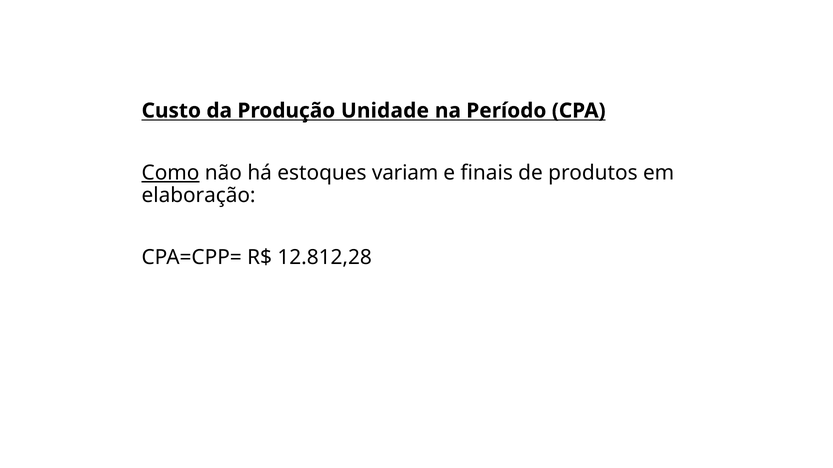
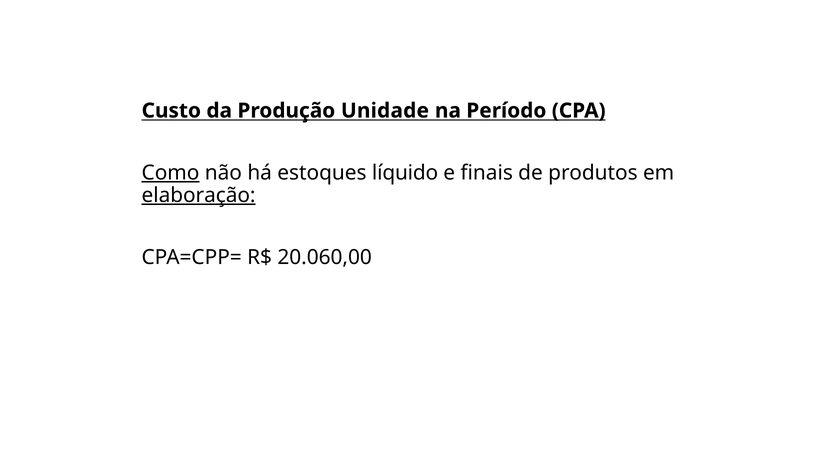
variam: variam -> líquido
elaboração underline: none -> present
12.812,28: 12.812,28 -> 20.060,00
